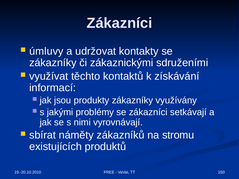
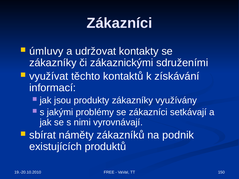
stromu: stromu -> podnik
